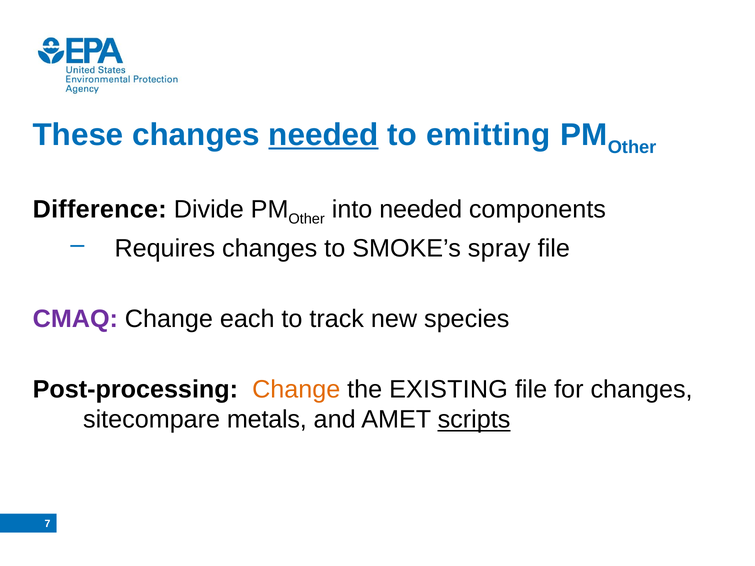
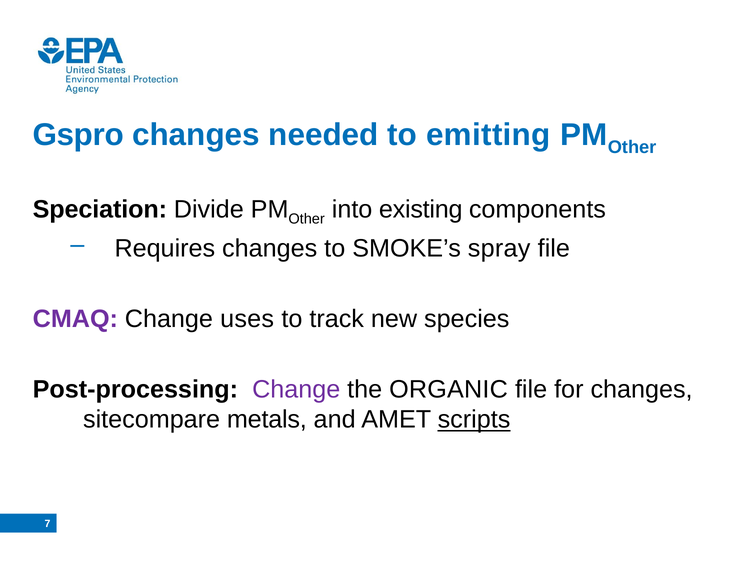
These: These -> Gspro
needed at (323, 135) underline: present -> none
Difference: Difference -> Speciation
into needed: needed -> existing
each: each -> uses
Change at (296, 390) colour: orange -> purple
EXISTING: EXISTING -> ORGANIC
